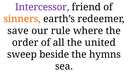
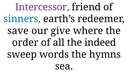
sinners colour: orange -> blue
rule: rule -> give
united: united -> indeed
beside: beside -> words
